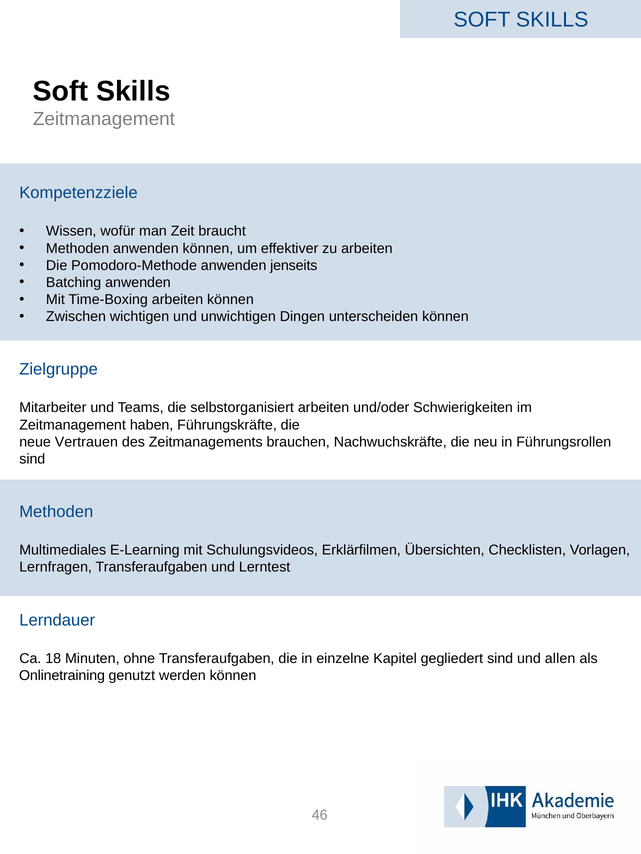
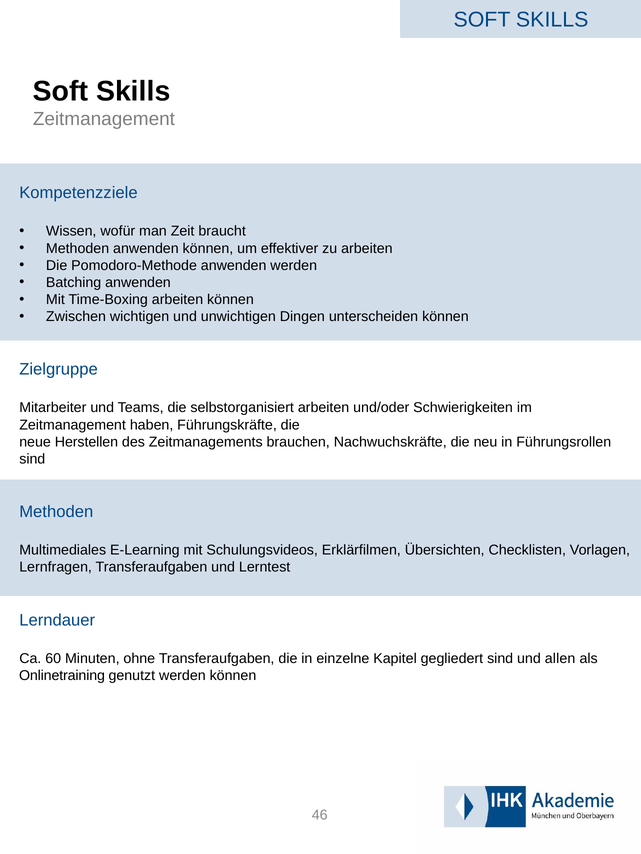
anwenden jenseits: jenseits -> werden
Vertrauen: Vertrauen -> Herstellen
18: 18 -> 60
